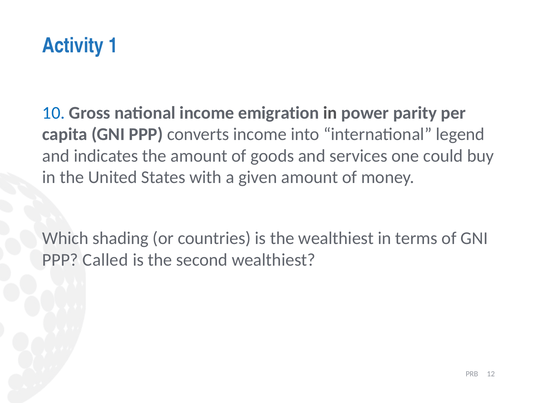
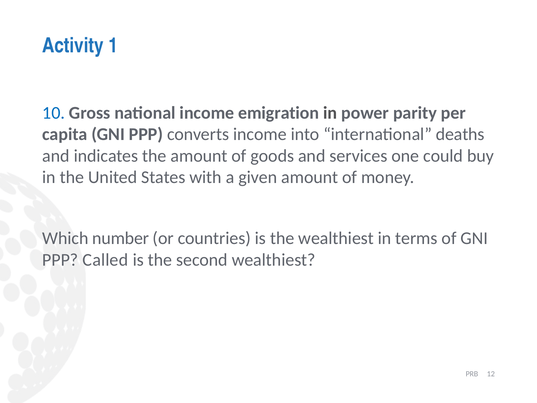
legend: legend -> deaths
shading: shading -> number
